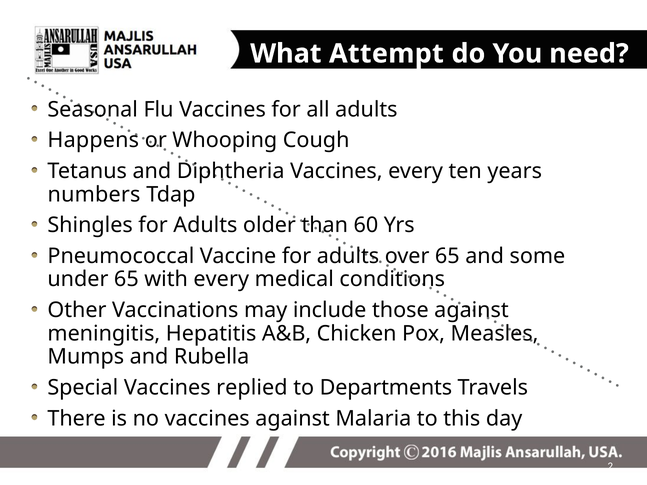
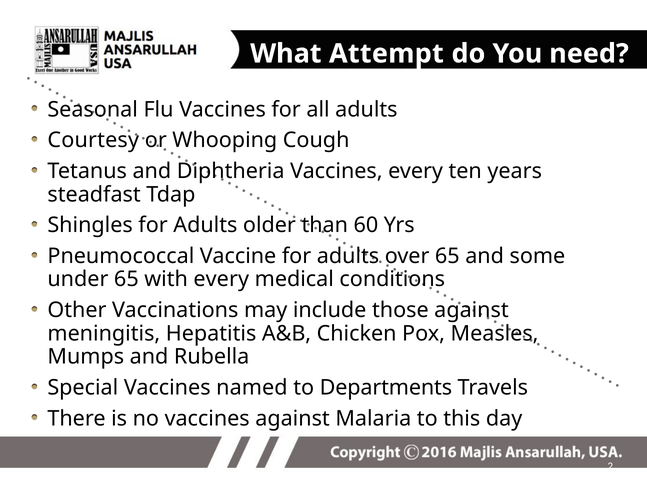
Happens: Happens -> Courtesy
numbers: numbers -> steadfast
replied: replied -> named
